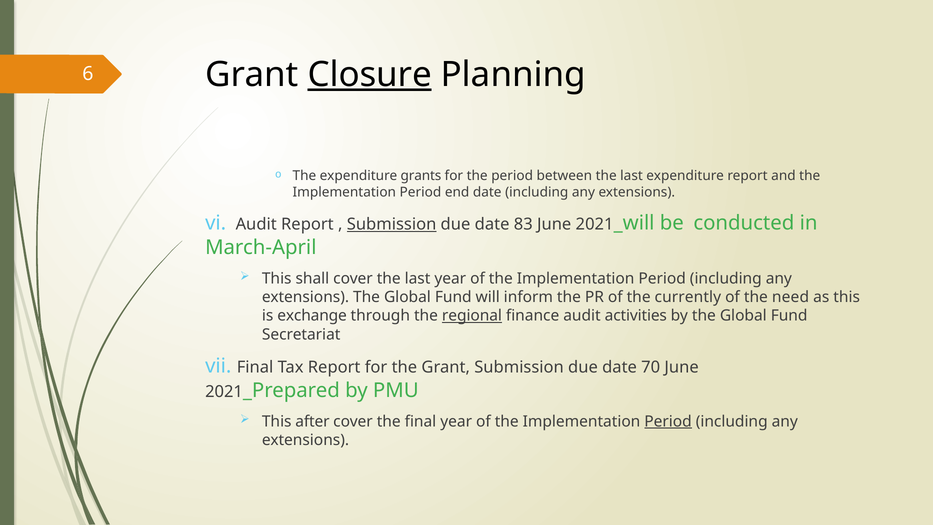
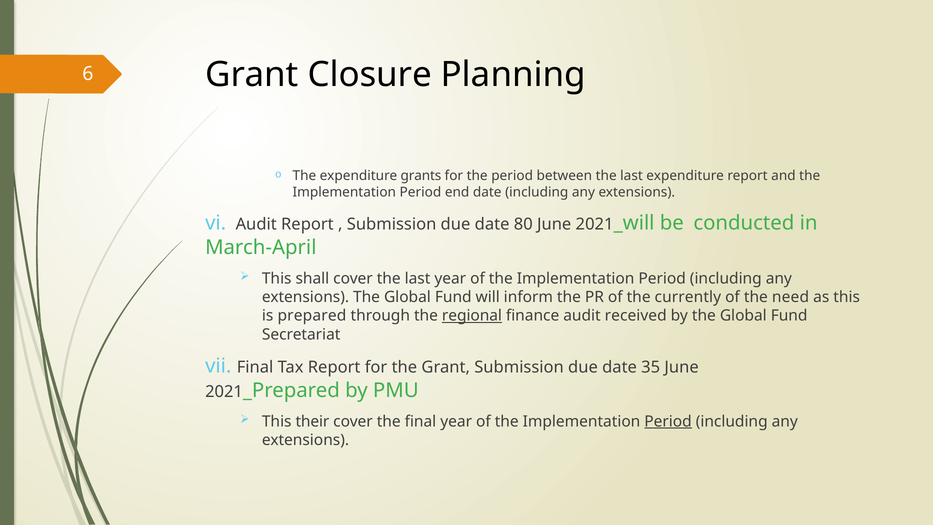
Closure underline: present -> none
Submission at (392, 224) underline: present -> none
83: 83 -> 80
exchange: exchange -> prepared
activities: activities -> received
70: 70 -> 35
after: after -> their
